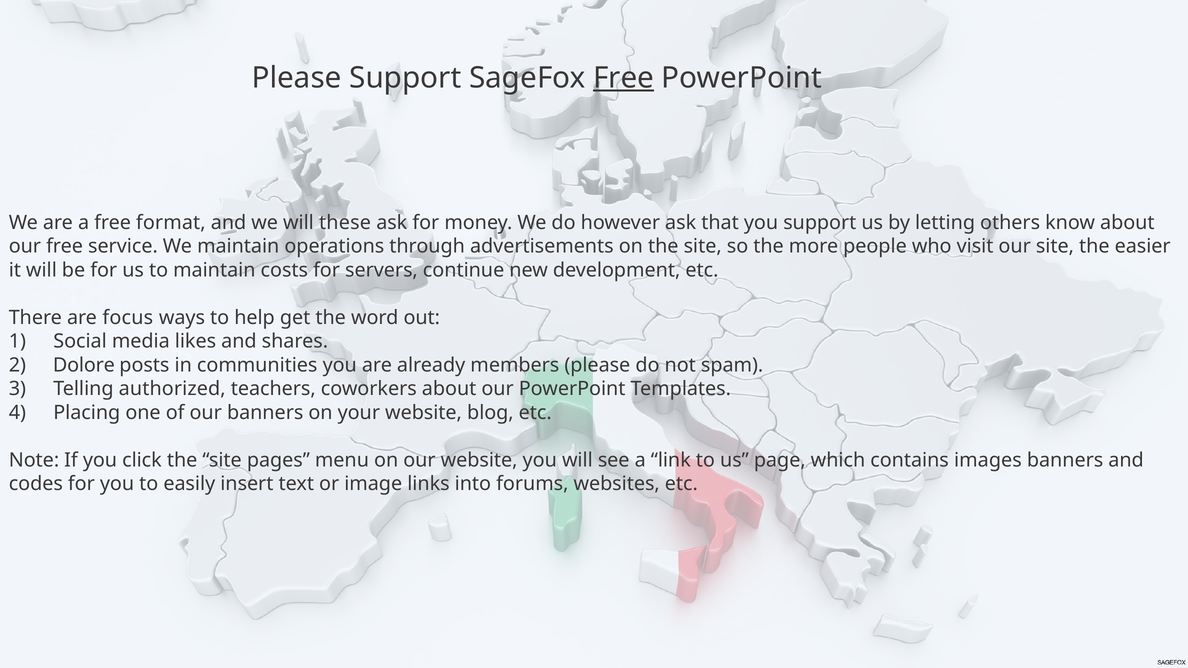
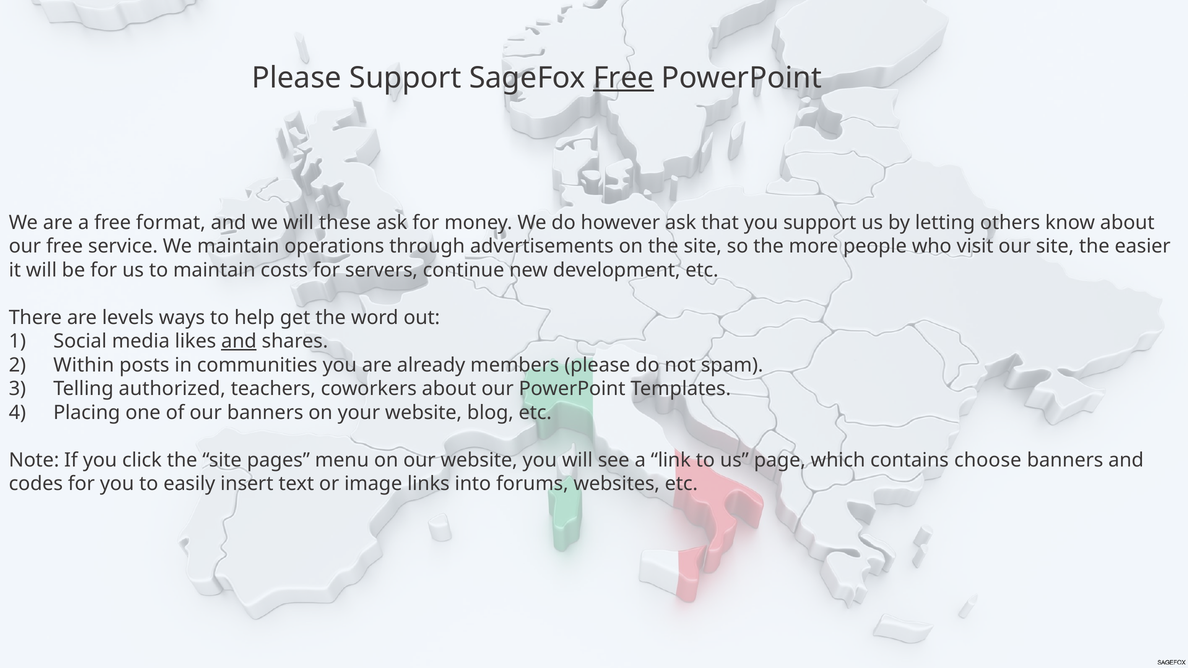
focus: focus -> levels
and at (239, 341) underline: none -> present
Dolore: Dolore -> Within
images: images -> choose
